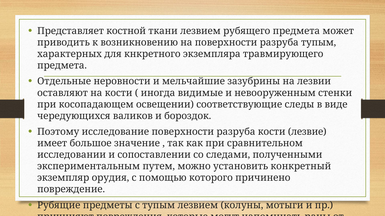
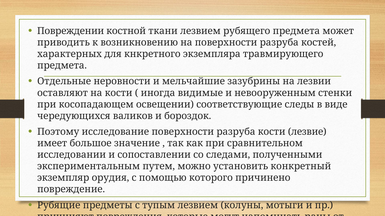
Представляет: Представляет -> Повреждении
разруба тупым: тупым -> костей
